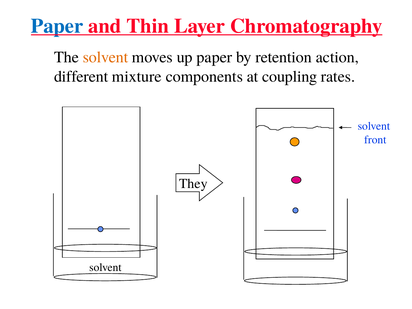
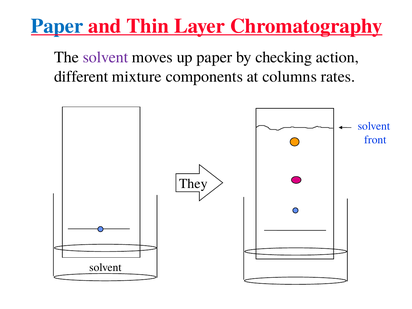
solvent at (106, 57) colour: orange -> purple
retention: retention -> checking
coupling: coupling -> columns
